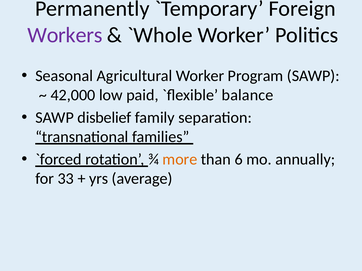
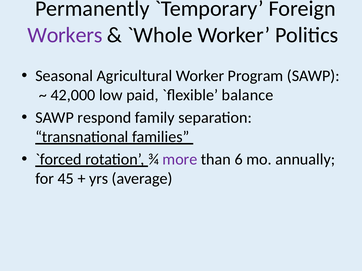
disbelief: disbelief -> respond
more colour: orange -> purple
33: 33 -> 45
